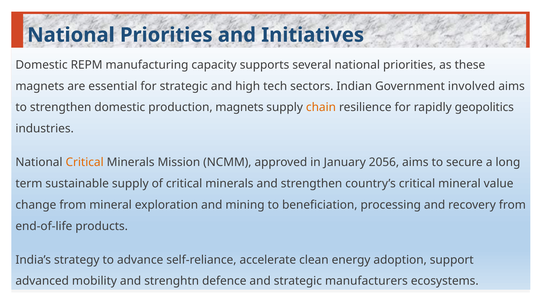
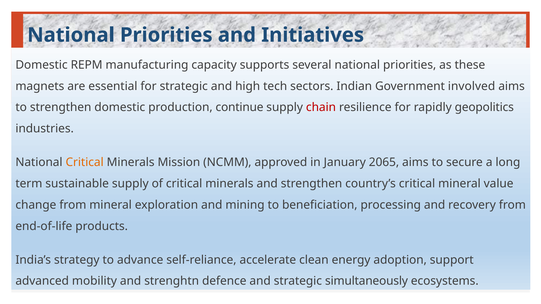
production magnets: magnets -> continue
chain colour: orange -> red
2056: 2056 -> 2065
manufacturers: manufacturers -> simultaneously
